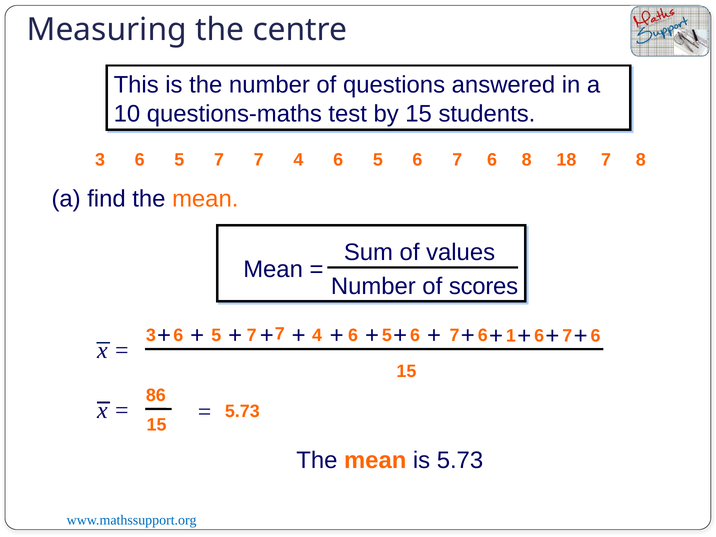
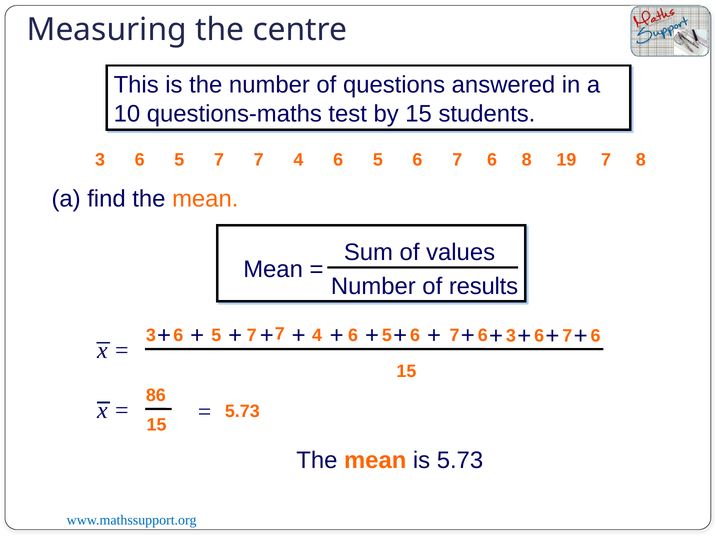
18: 18 -> 19
scores: scores -> results
1 at (511, 336): 1 -> 3
